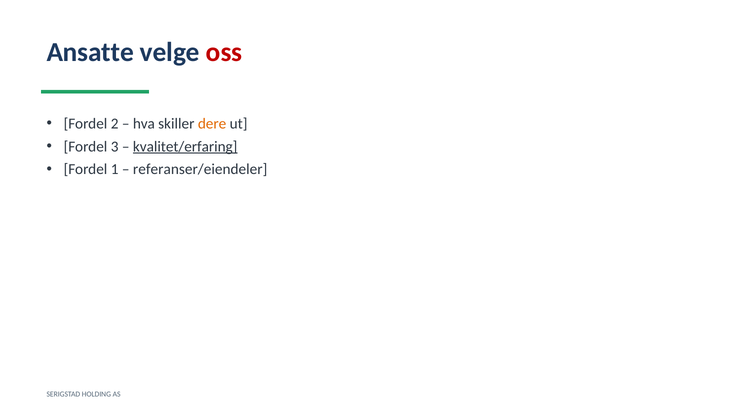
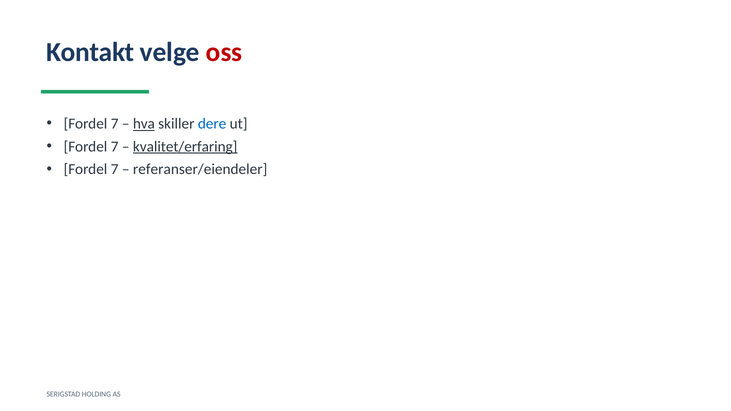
Ansatte: Ansatte -> Kontakt
2 at (115, 124): 2 -> 7
hva underline: none -> present
dere colour: orange -> blue
3 at (115, 147): 3 -> 7
1 at (115, 170): 1 -> 7
